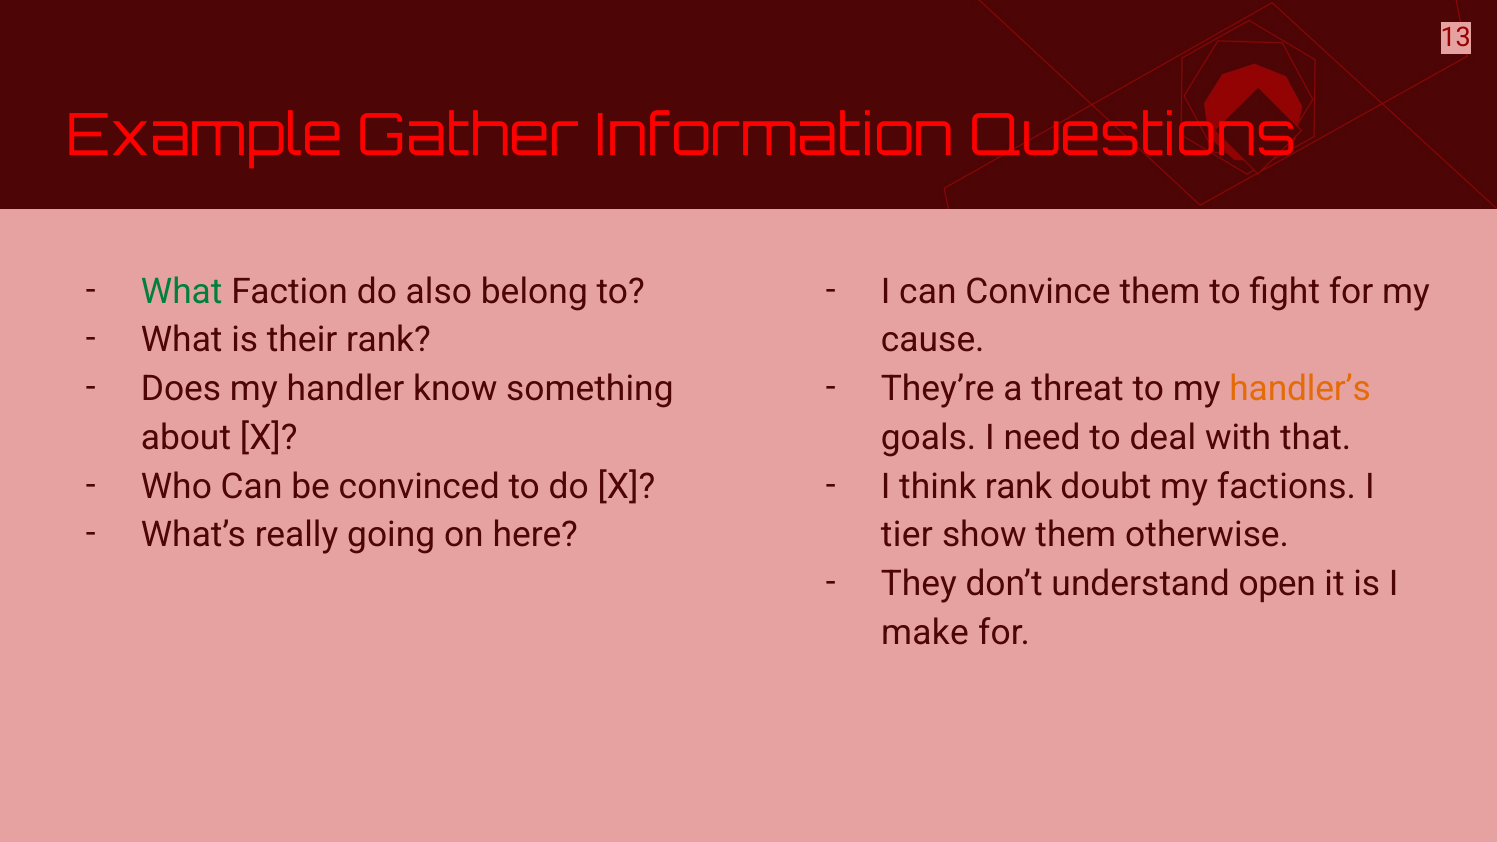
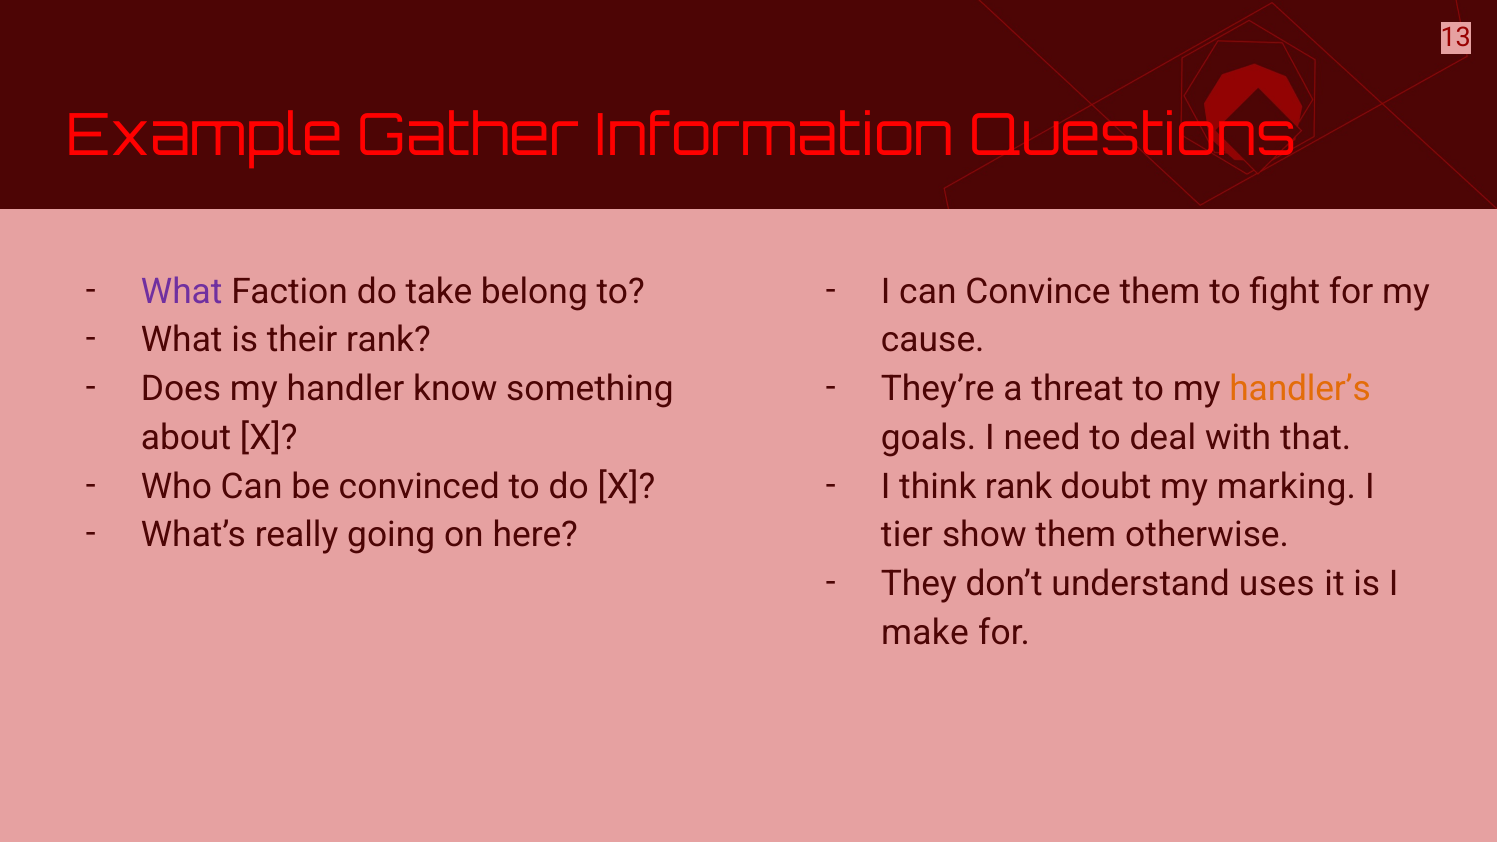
What at (182, 292) colour: green -> purple
also: also -> take
factions: factions -> marking
open: open -> uses
